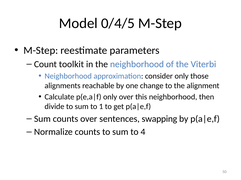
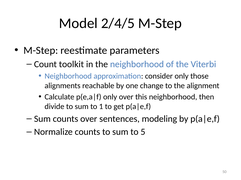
0/4/5: 0/4/5 -> 2/4/5
swapping: swapping -> modeling
4: 4 -> 5
